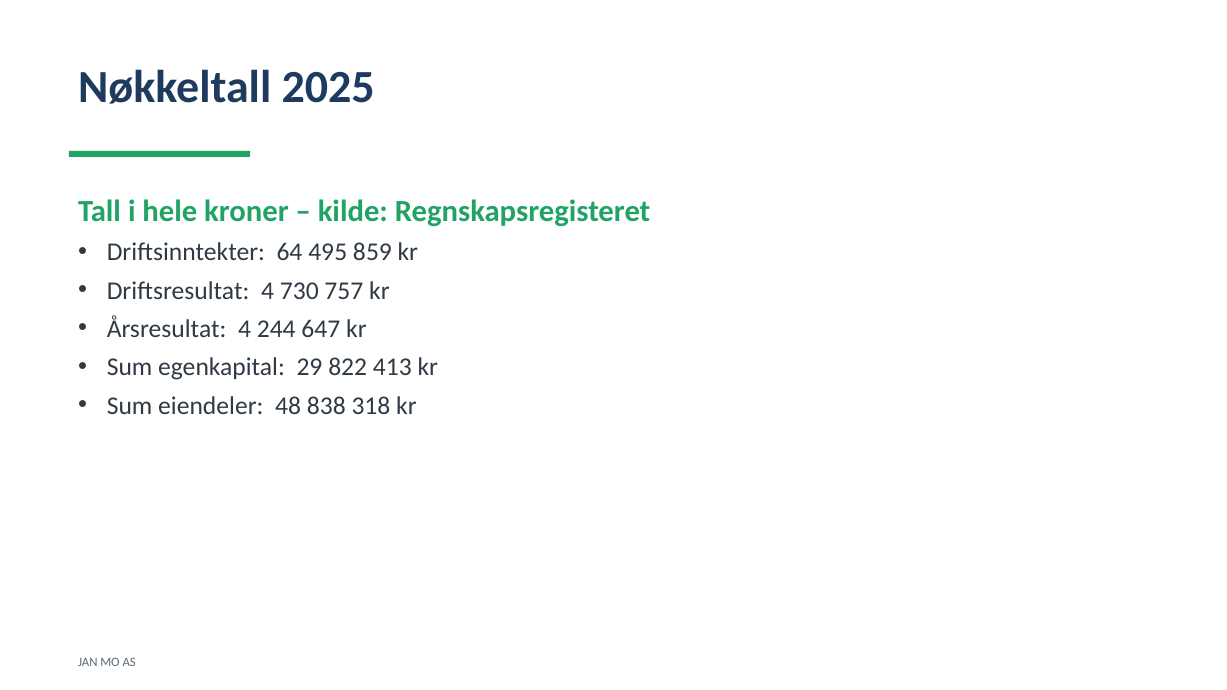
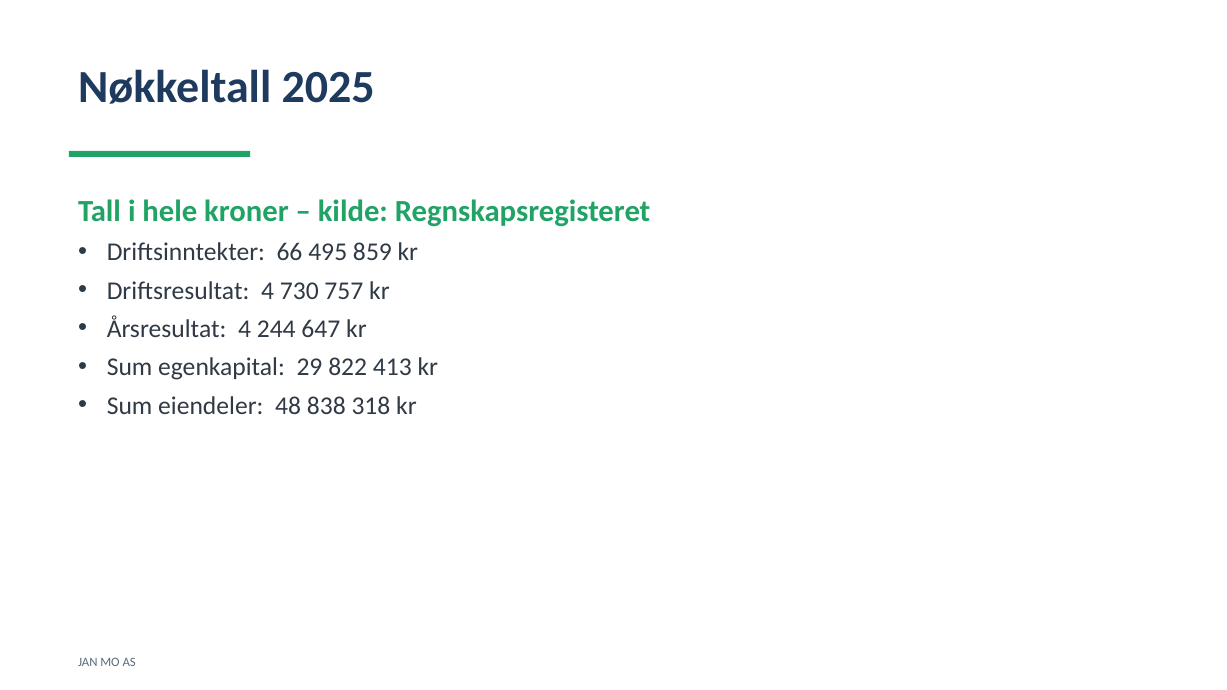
64: 64 -> 66
